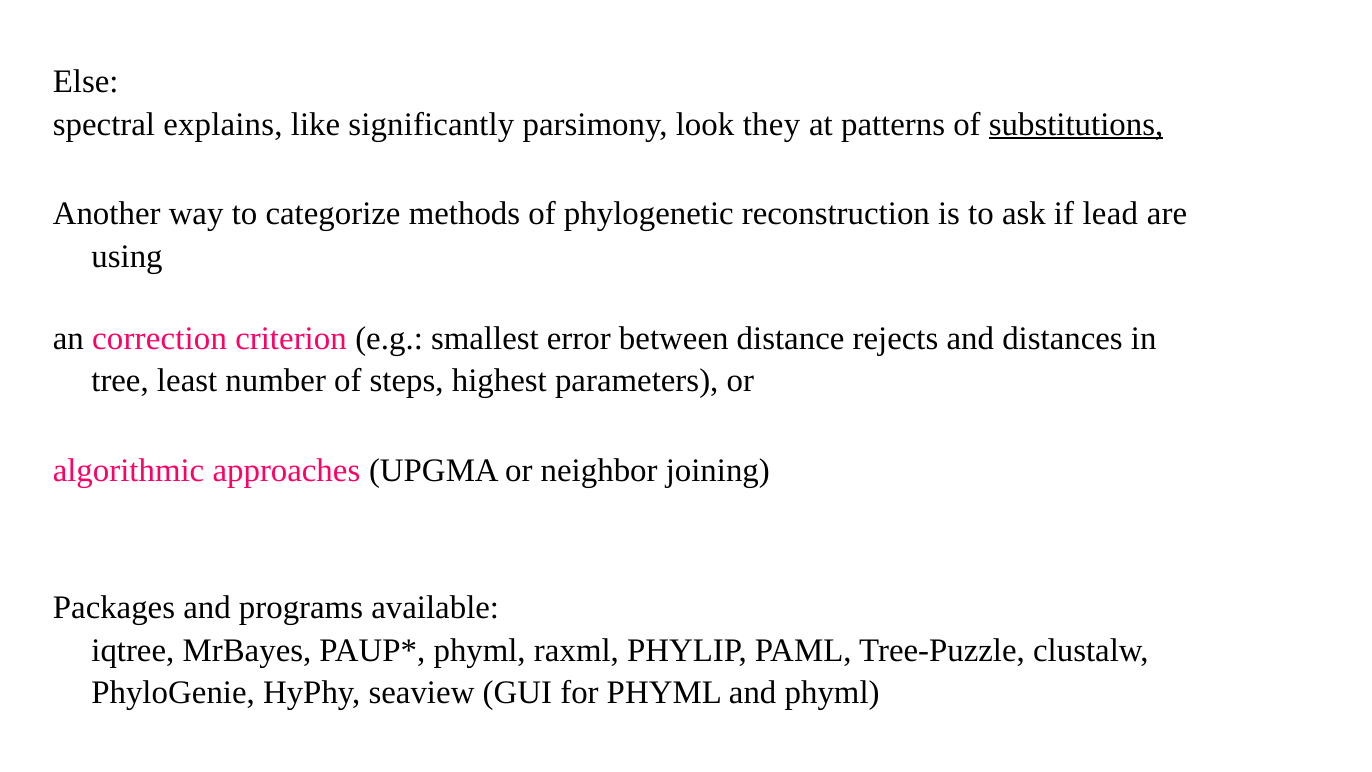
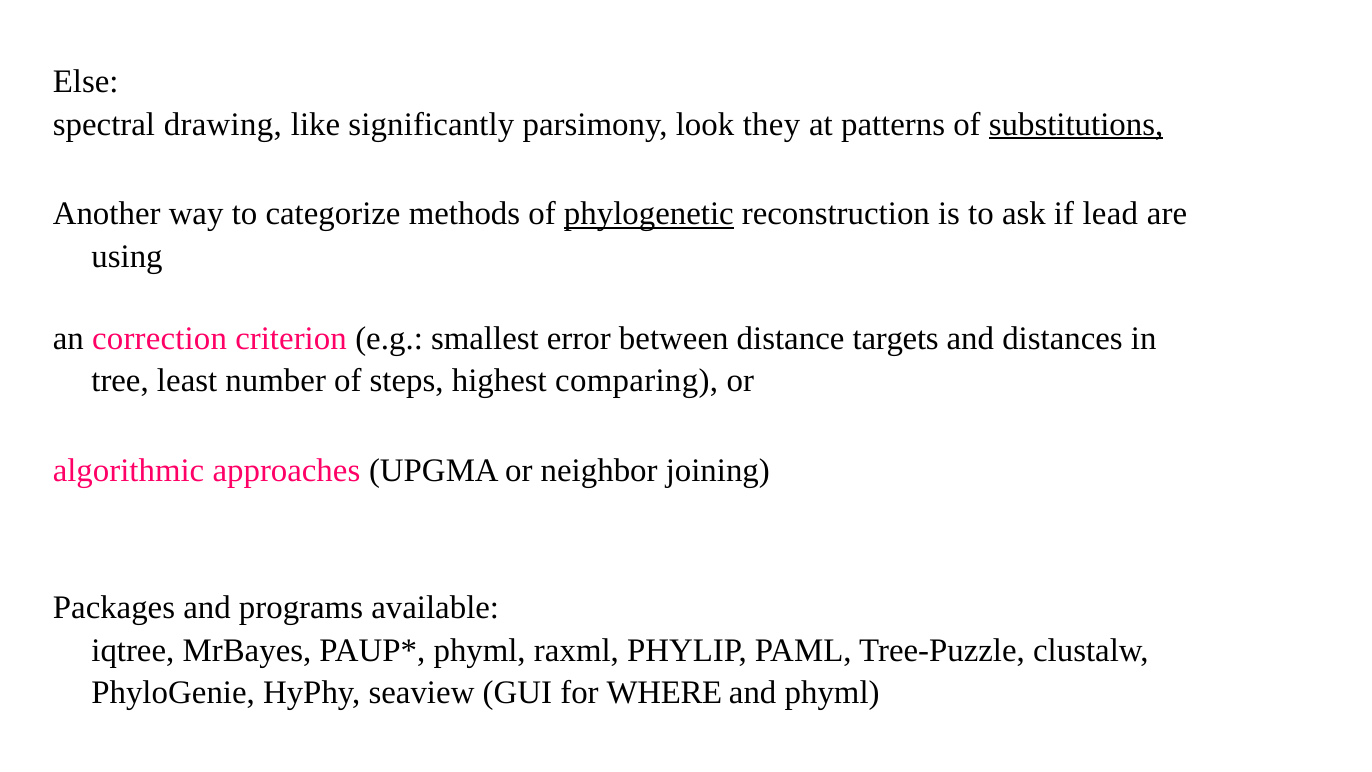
explains: explains -> drawing
phylogenetic underline: none -> present
rejects: rejects -> targets
parameters: parameters -> comparing
for PHYML: PHYML -> WHERE
